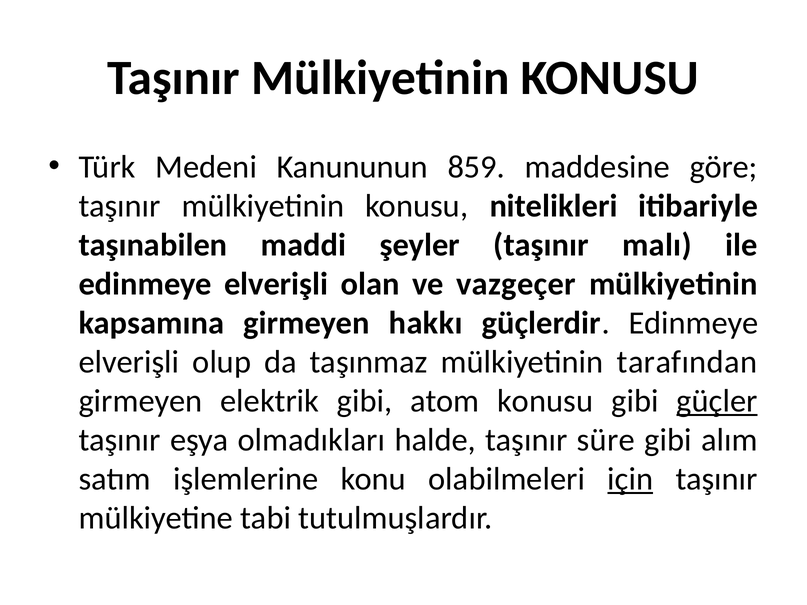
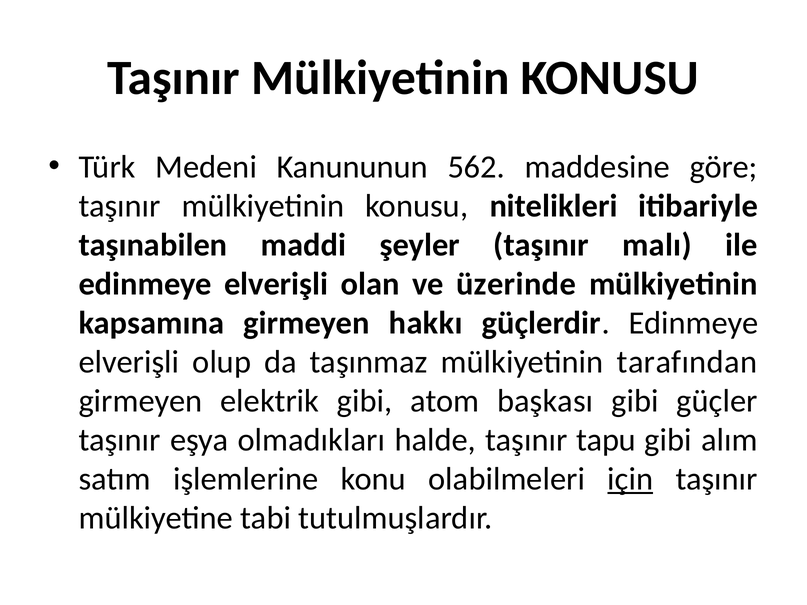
859: 859 -> 562
vazgeçer: vazgeçer -> üzerinde
atom konusu: konusu -> başkası
güçler underline: present -> none
süre: süre -> tapu
